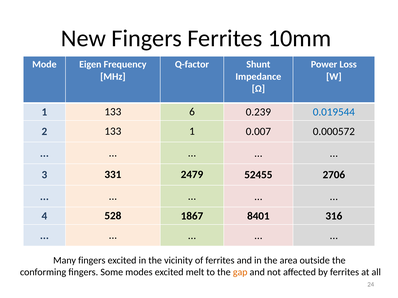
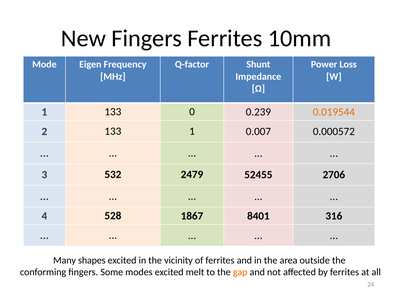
6: 6 -> 0
0.019544 colour: blue -> orange
331: 331 -> 532
Many fingers: fingers -> shapes
